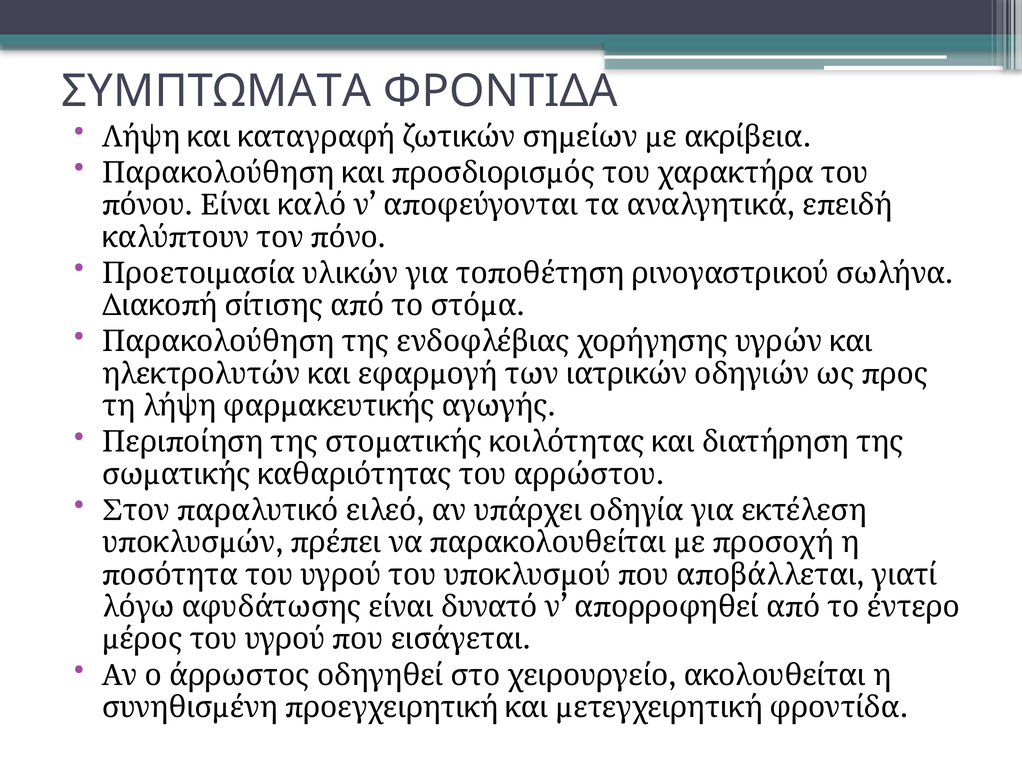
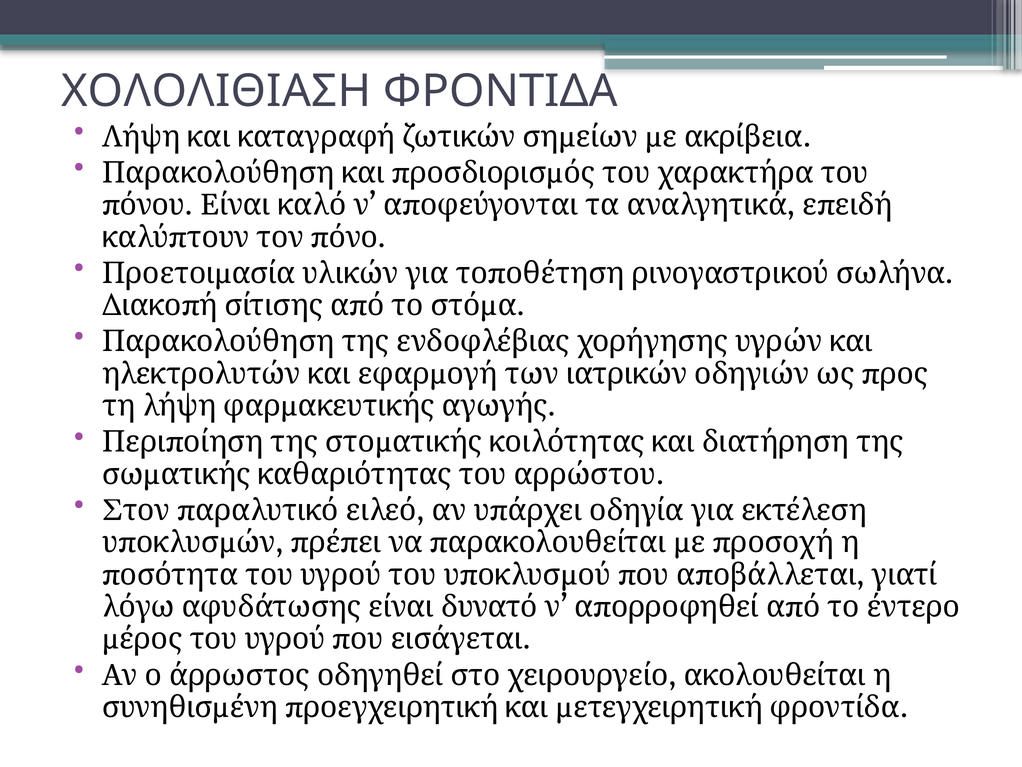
ΣΥΜΠΤΩΜΑΤΑ: ΣΥΜΠΤΩΜΑΤΑ -> ΧΟΛΟΛΙΘΙΑΣΗ
